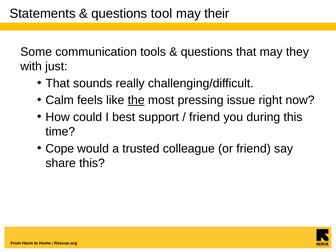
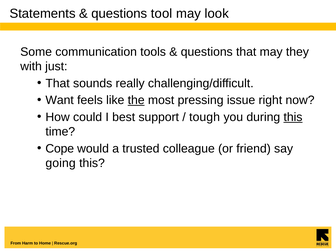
their: their -> look
Calm: Calm -> Want
friend at (205, 117): friend -> tough
this at (293, 117) underline: none -> present
share: share -> going
